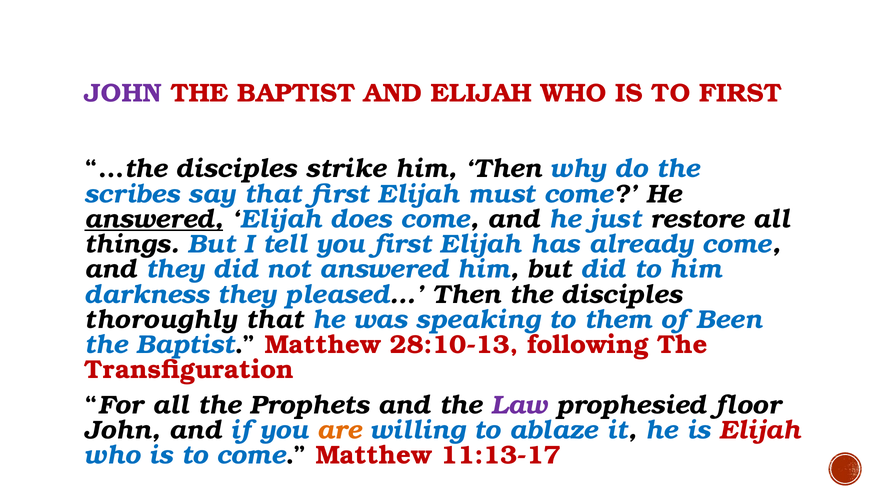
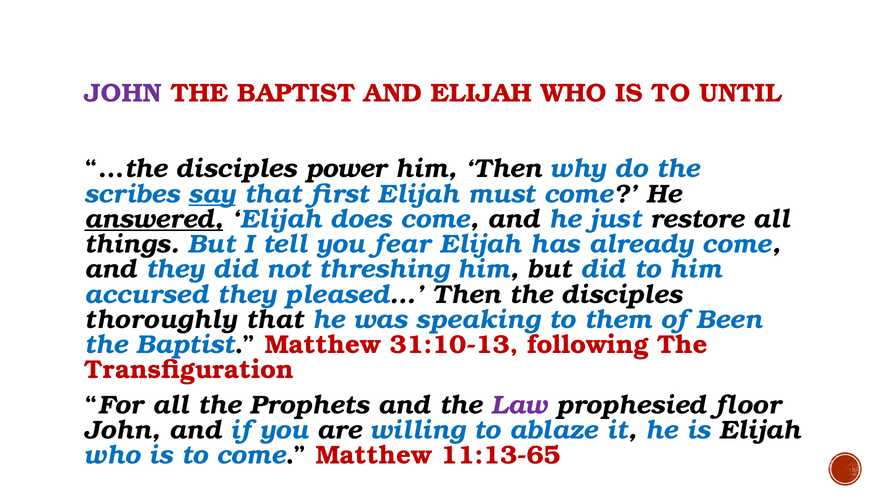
TO FIRST: FIRST -> UNTIL
strike: strike -> power
say underline: none -> present
you first: first -> fear
not answered: answered -> threshing
darkness: darkness -> accursed
28:10-13: 28:10-13 -> 31:10-13
are colour: orange -> black
Elijah at (760, 430) colour: red -> black
11:13-17: 11:13-17 -> 11:13-65
